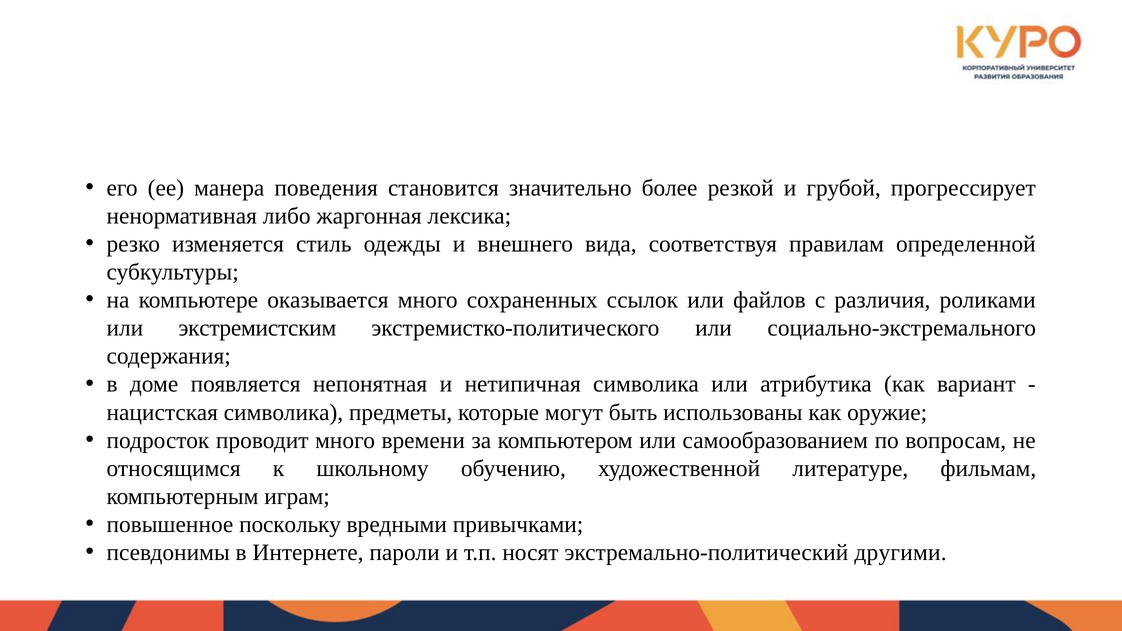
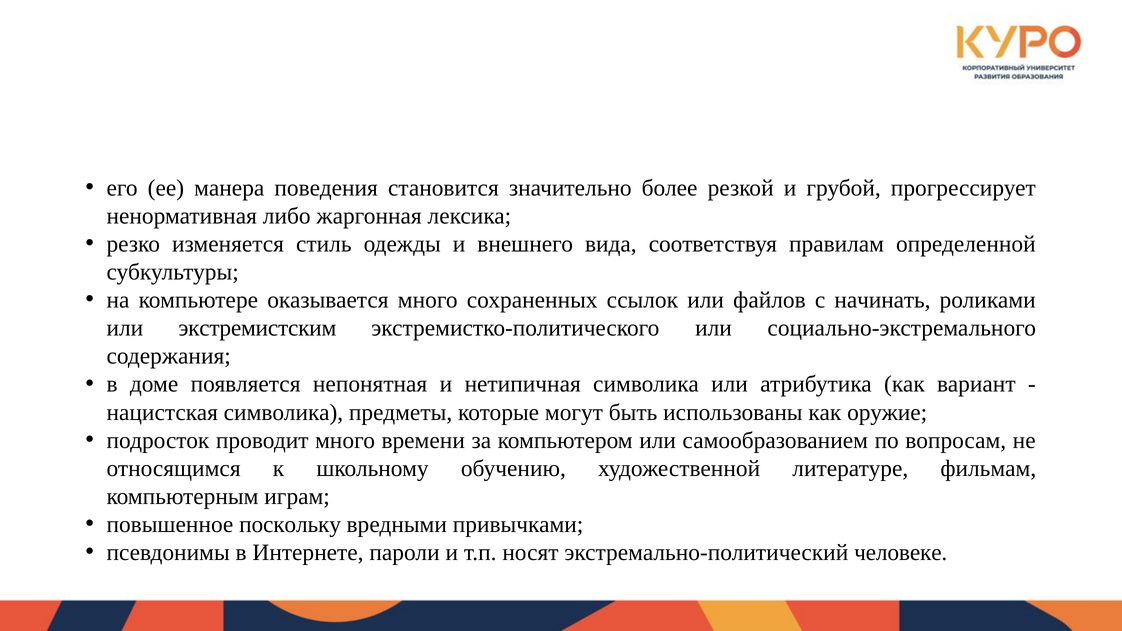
различия: различия -> начинать
другими: другими -> человеке
